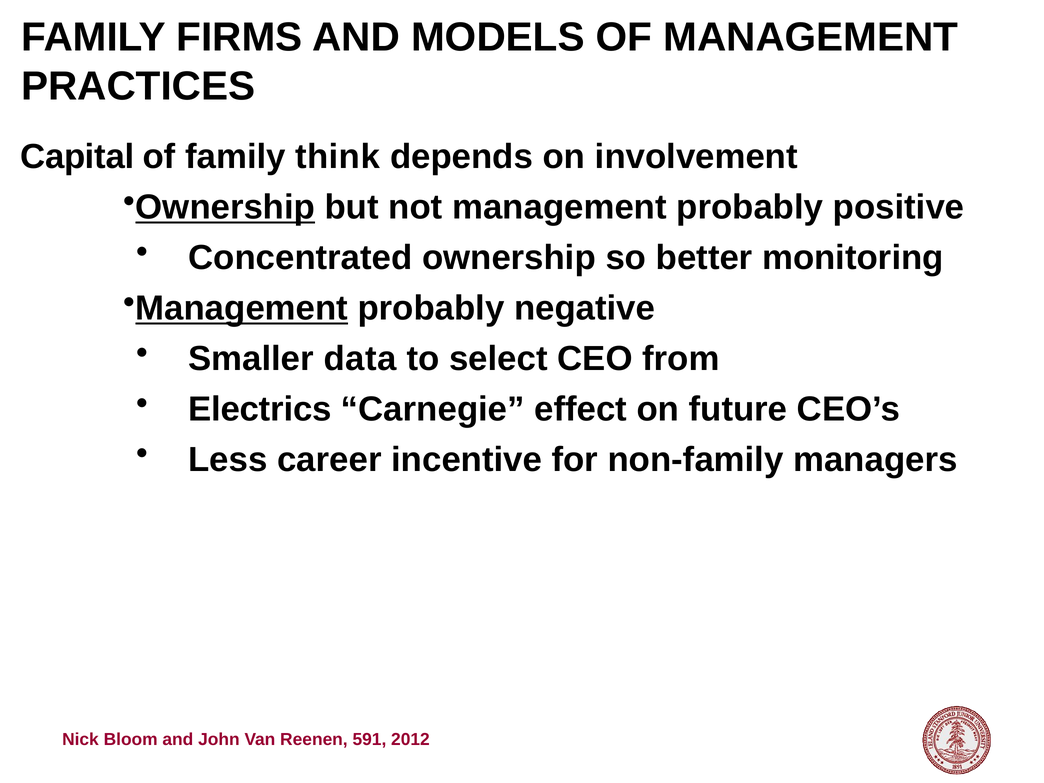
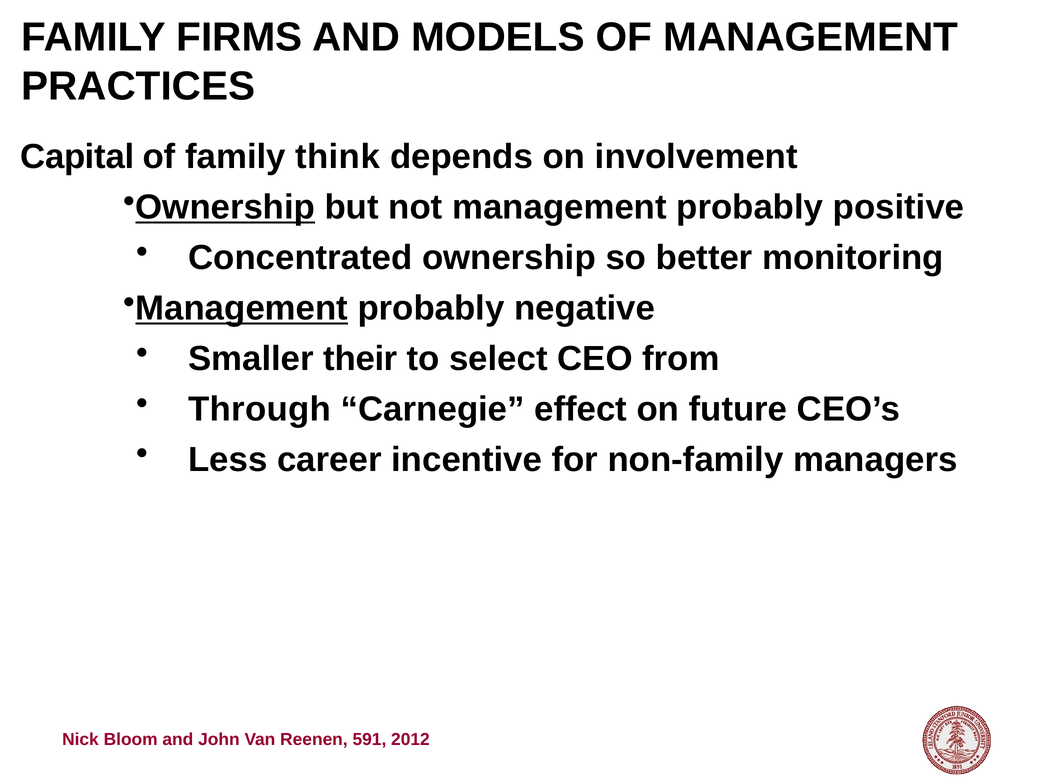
data: data -> their
Electrics: Electrics -> Through
